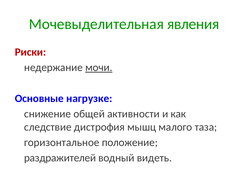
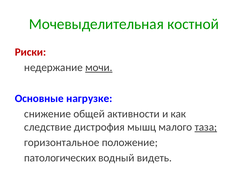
явления: явления -> костной
таза underline: none -> present
раздражителей: раздражителей -> патологических
